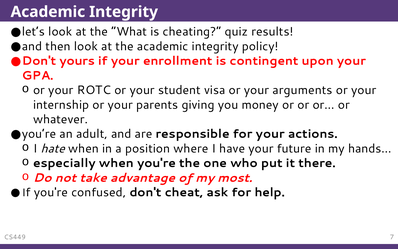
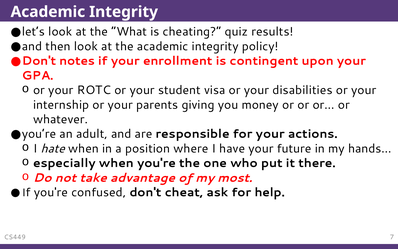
yours: yours -> notes
arguments: arguments -> disabilities
